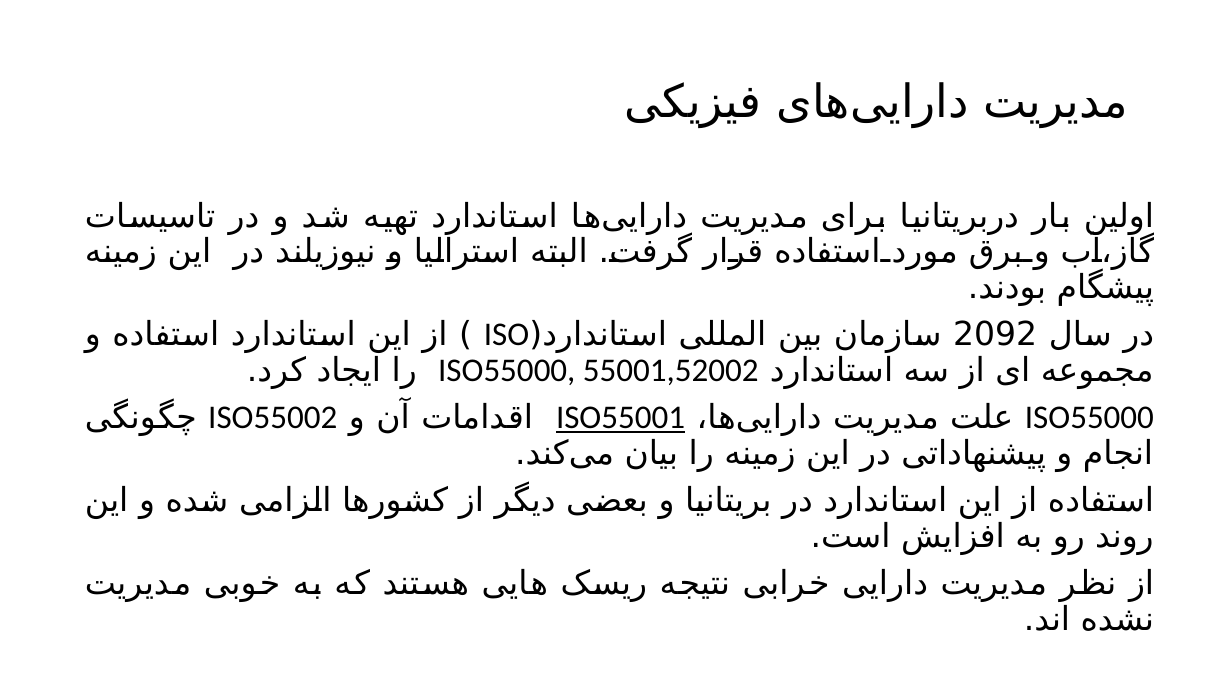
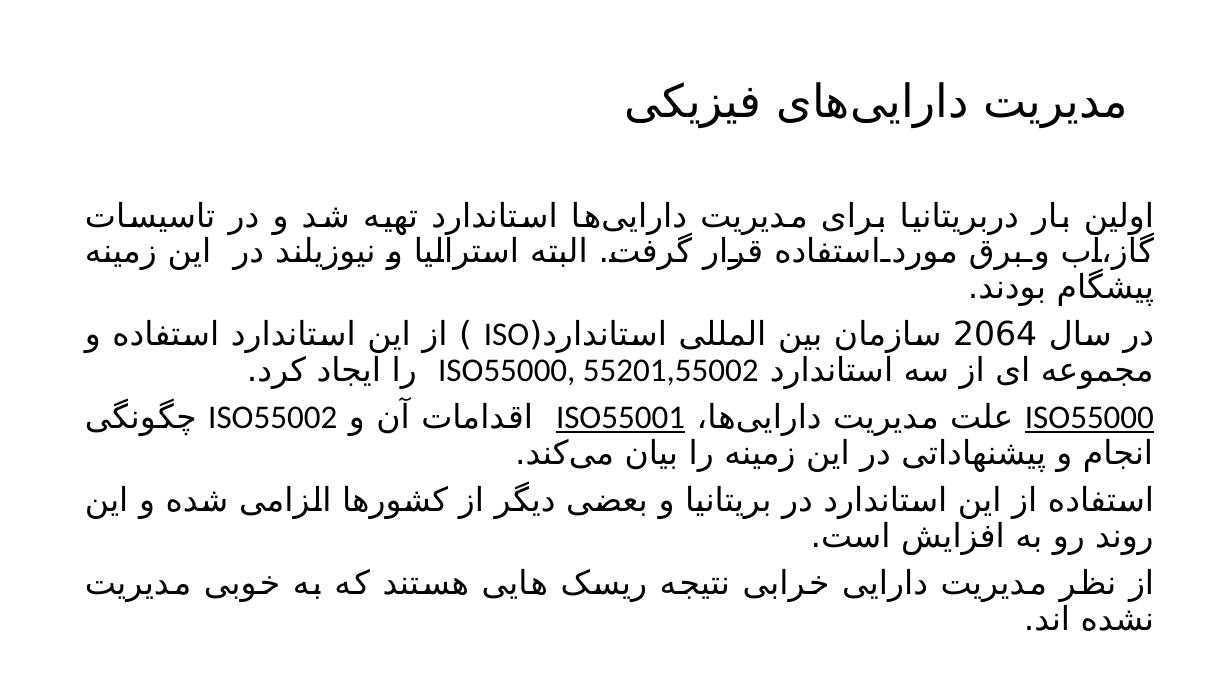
2092: 2092 -> 2064
55001,52002: 55001,52002 -> 55201,55002
ISO55000 at (1089, 418) underline: none -> present
